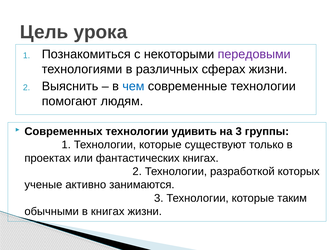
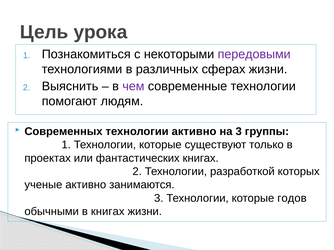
чем colour: blue -> purple
технологии удивить: удивить -> активно
таким: таким -> годов
